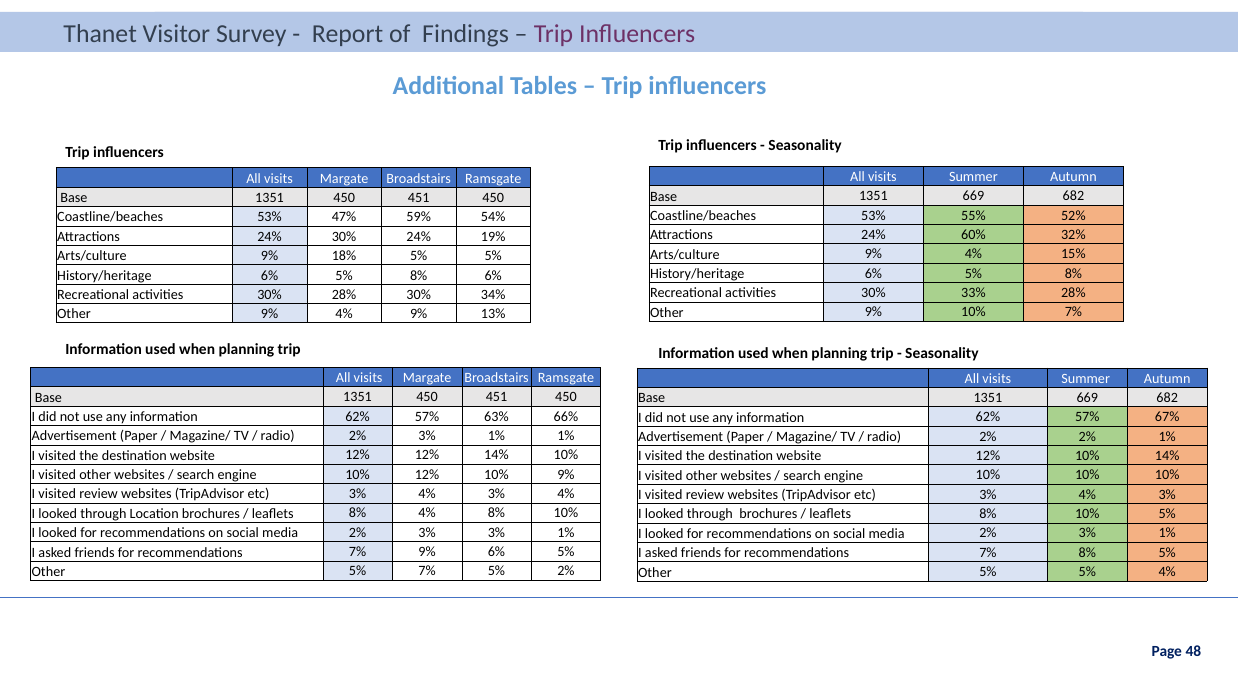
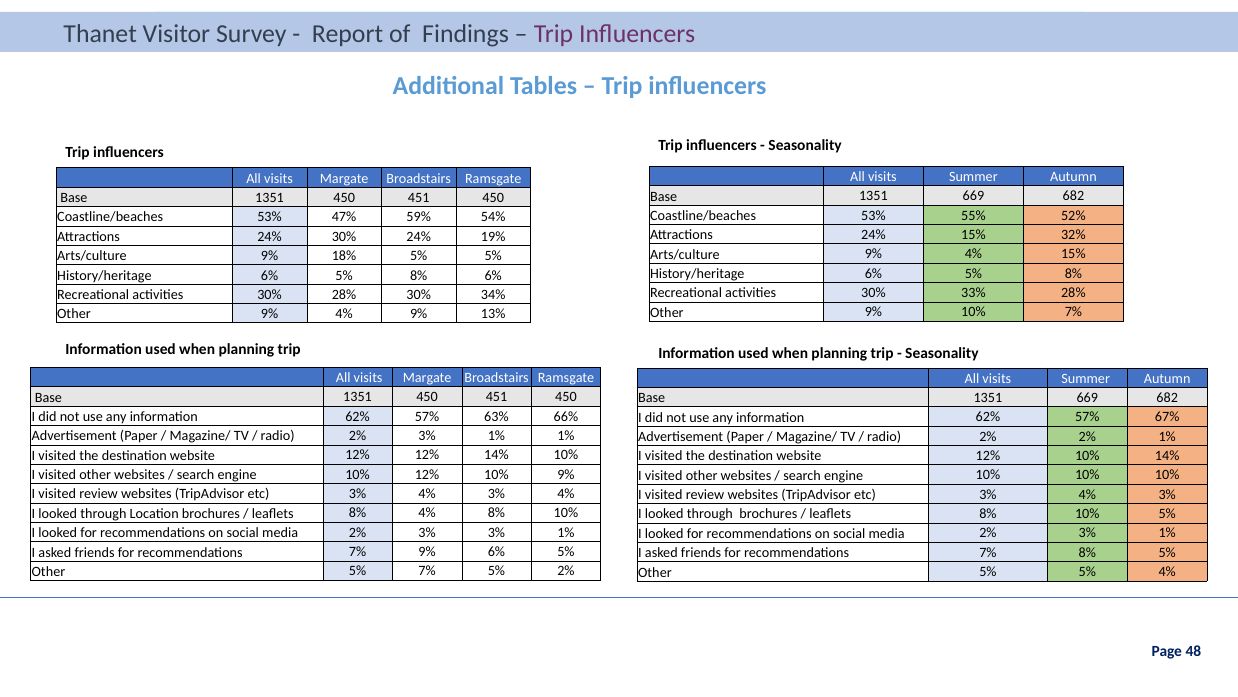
24% 60%: 60% -> 15%
